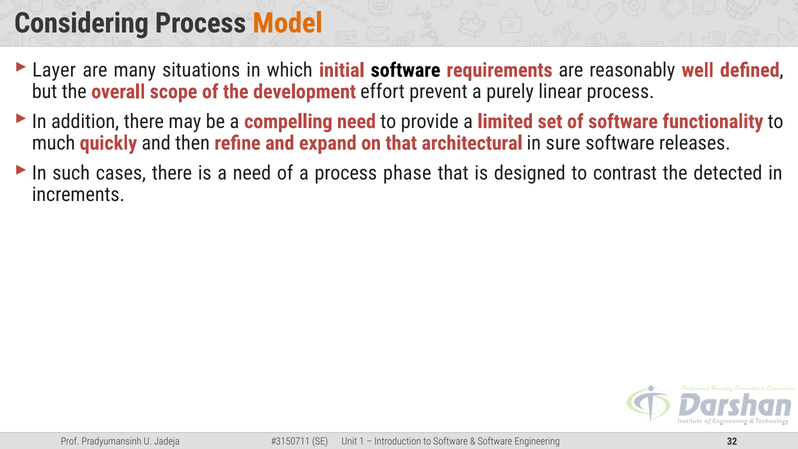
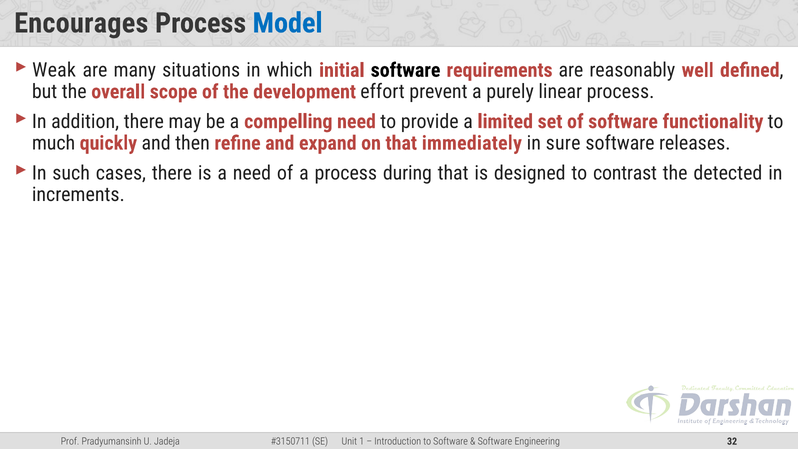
Considering: Considering -> Encourages
Model colour: orange -> blue
Layer: Layer -> Weak
architectural: architectural -> immediately
phase: phase -> during
